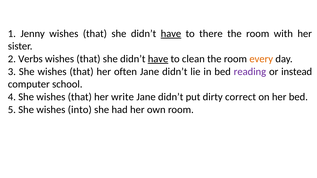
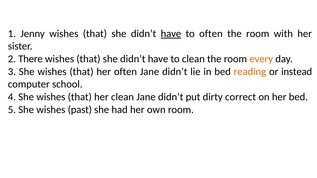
to there: there -> often
Verbs: Verbs -> There
have at (158, 59) underline: present -> none
reading colour: purple -> orange
her write: write -> clean
into: into -> past
